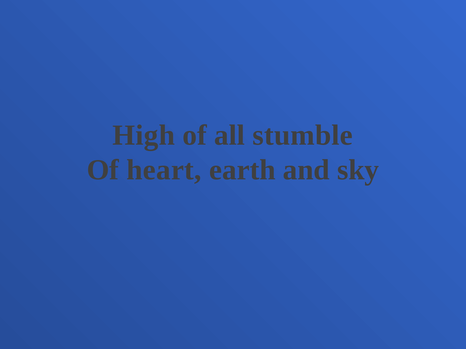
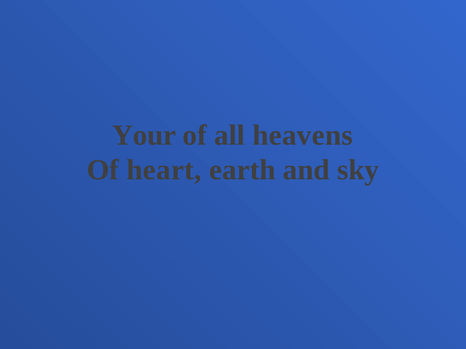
High: High -> Your
stumble: stumble -> heavens
